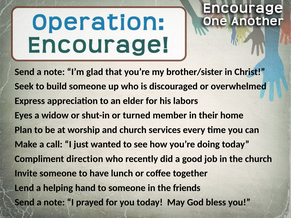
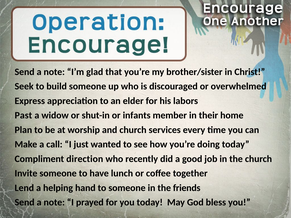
Eyes: Eyes -> Past
turned: turned -> infants
